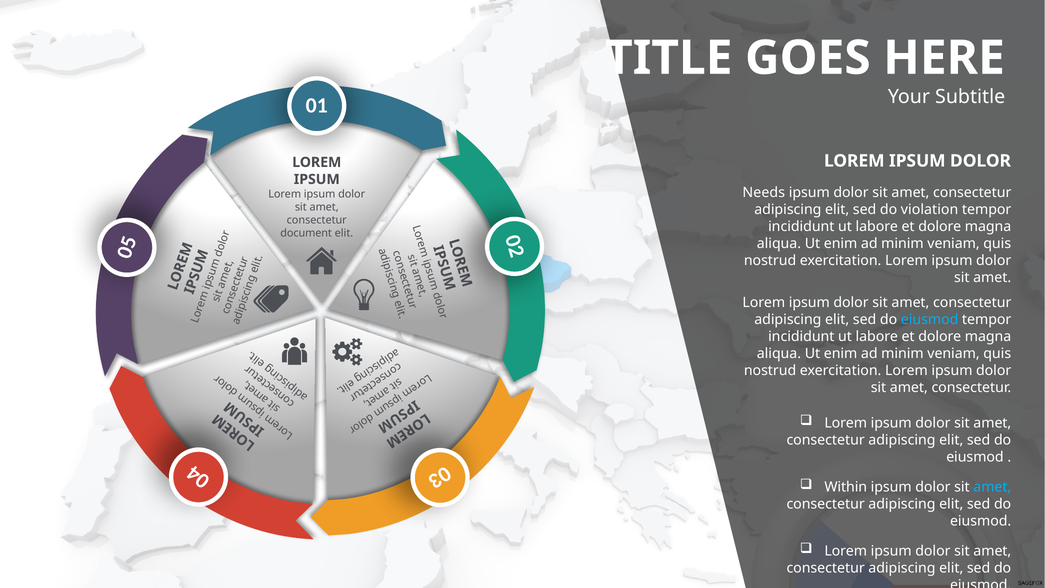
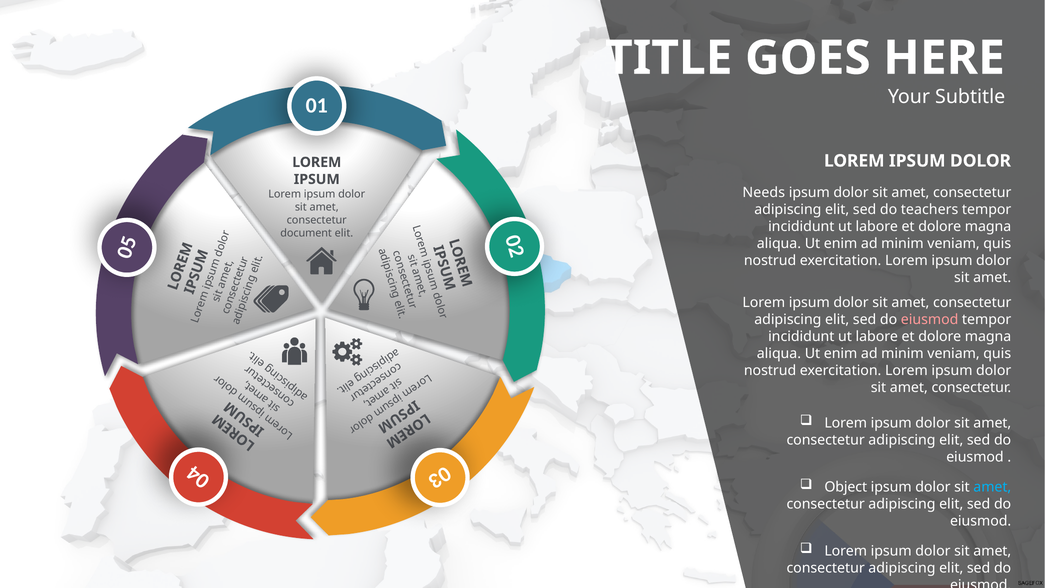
violation: violation -> teachers
eiusmod at (930, 319) colour: light blue -> pink
Within: Within -> Object
